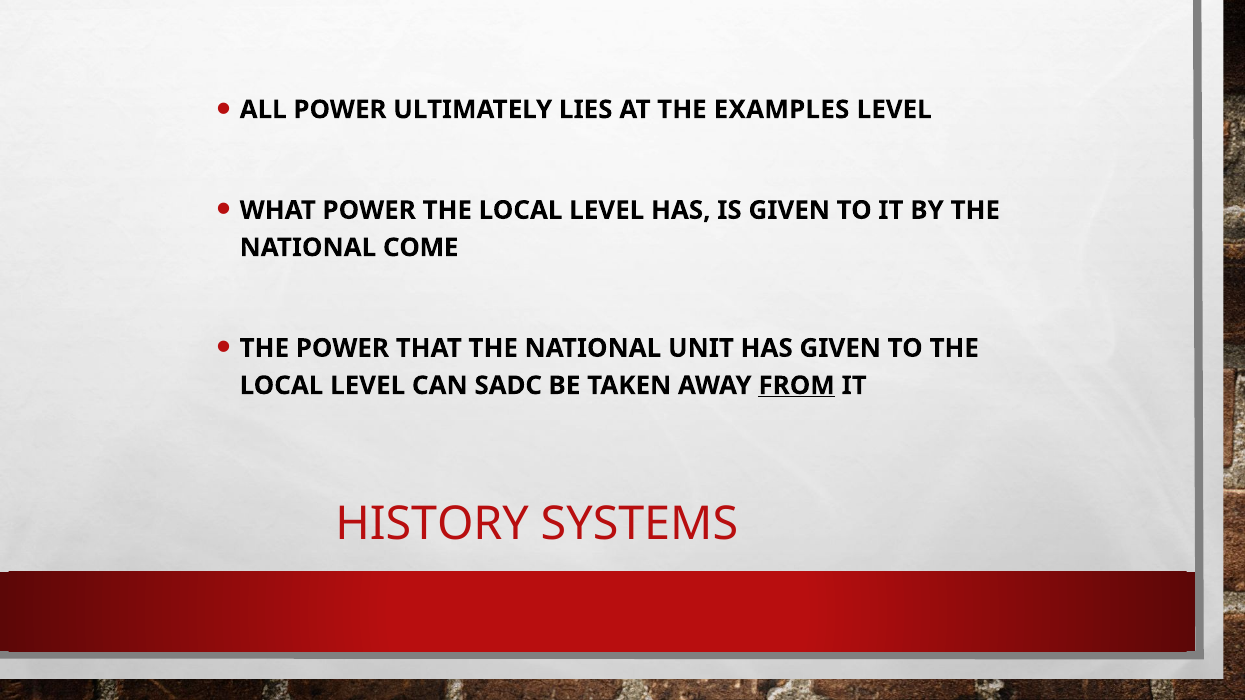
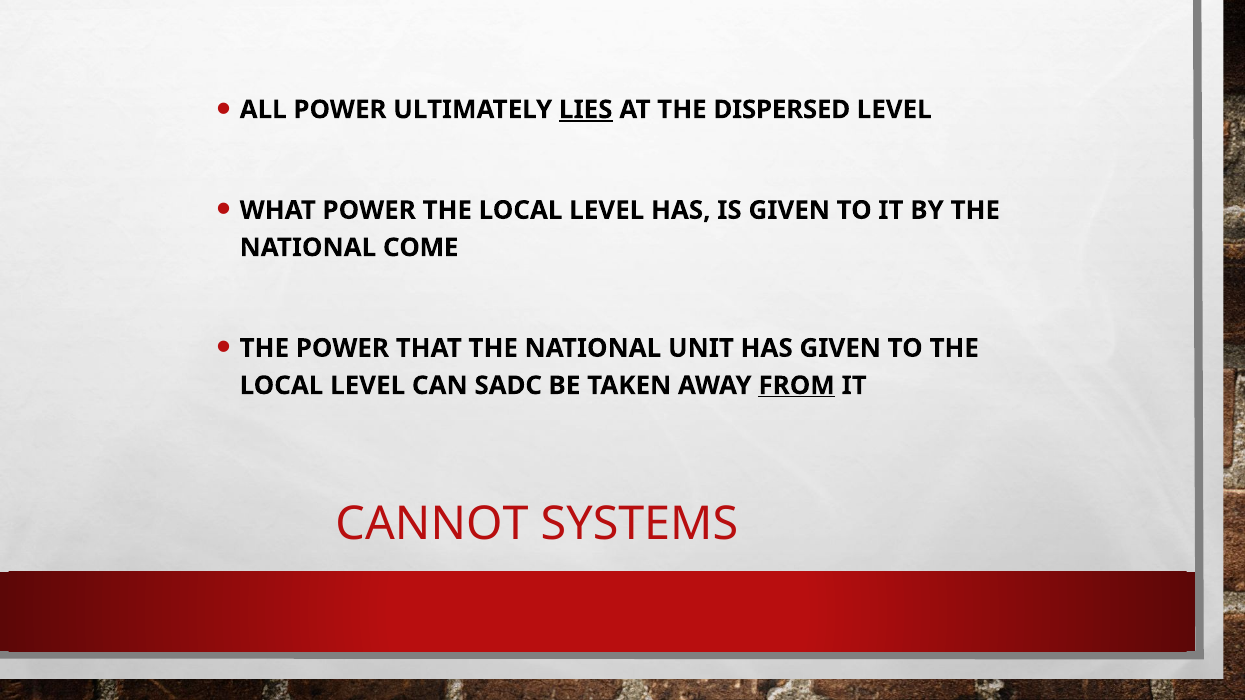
LIES underline: none -> present
EXAMPLES: EXAMPLES -> DISPERSED
HISTORY: HISTORY -> CANNOT
